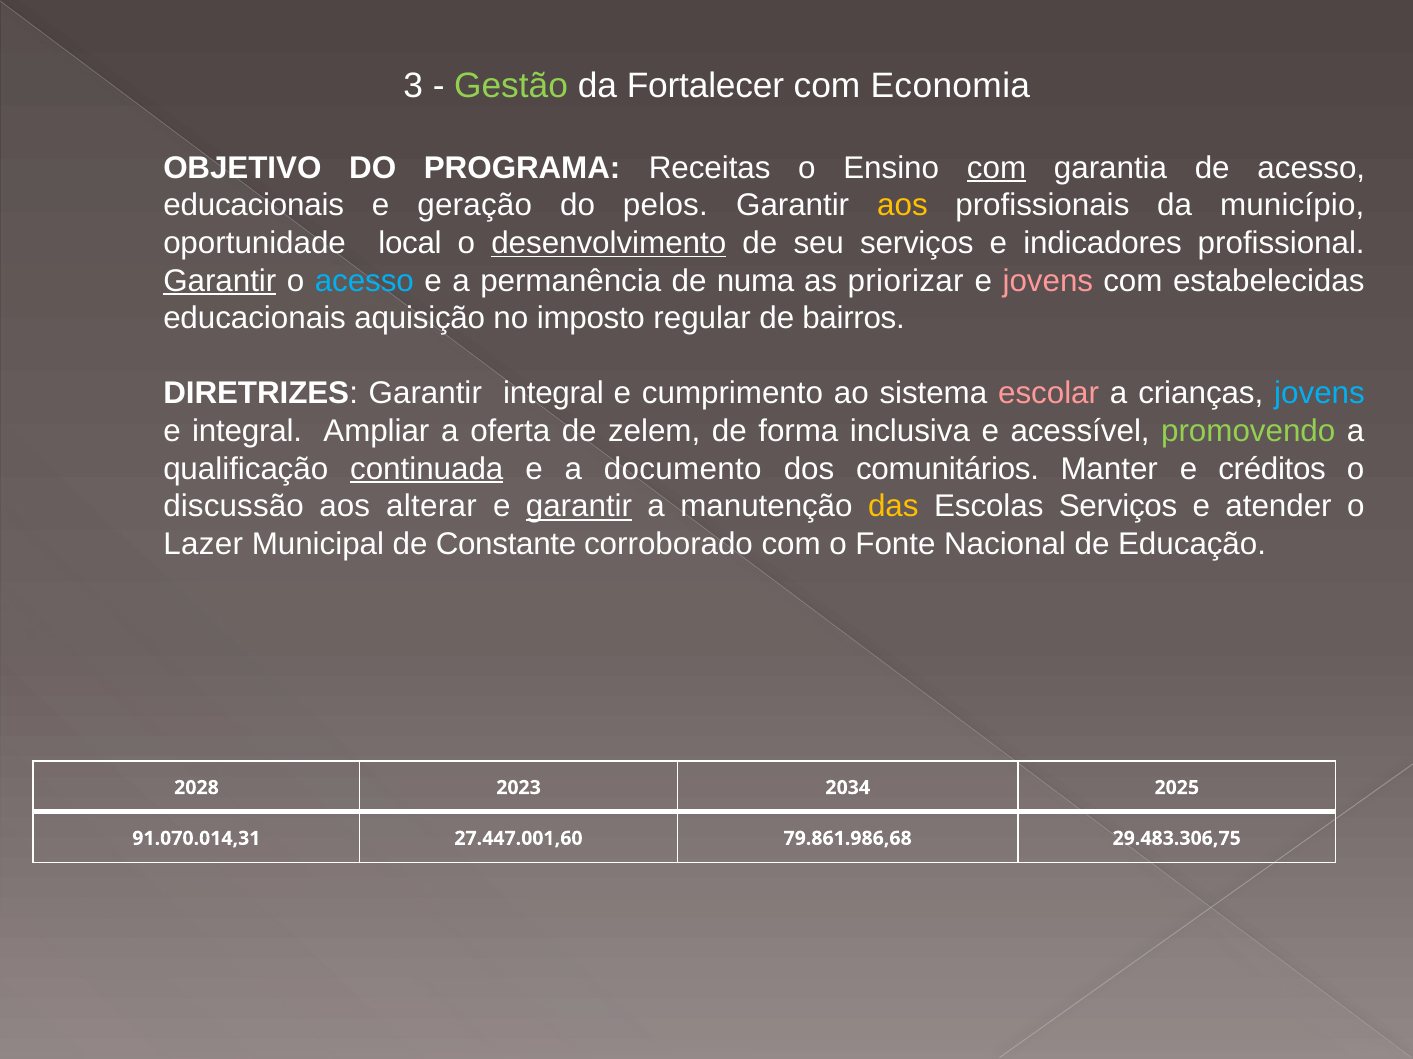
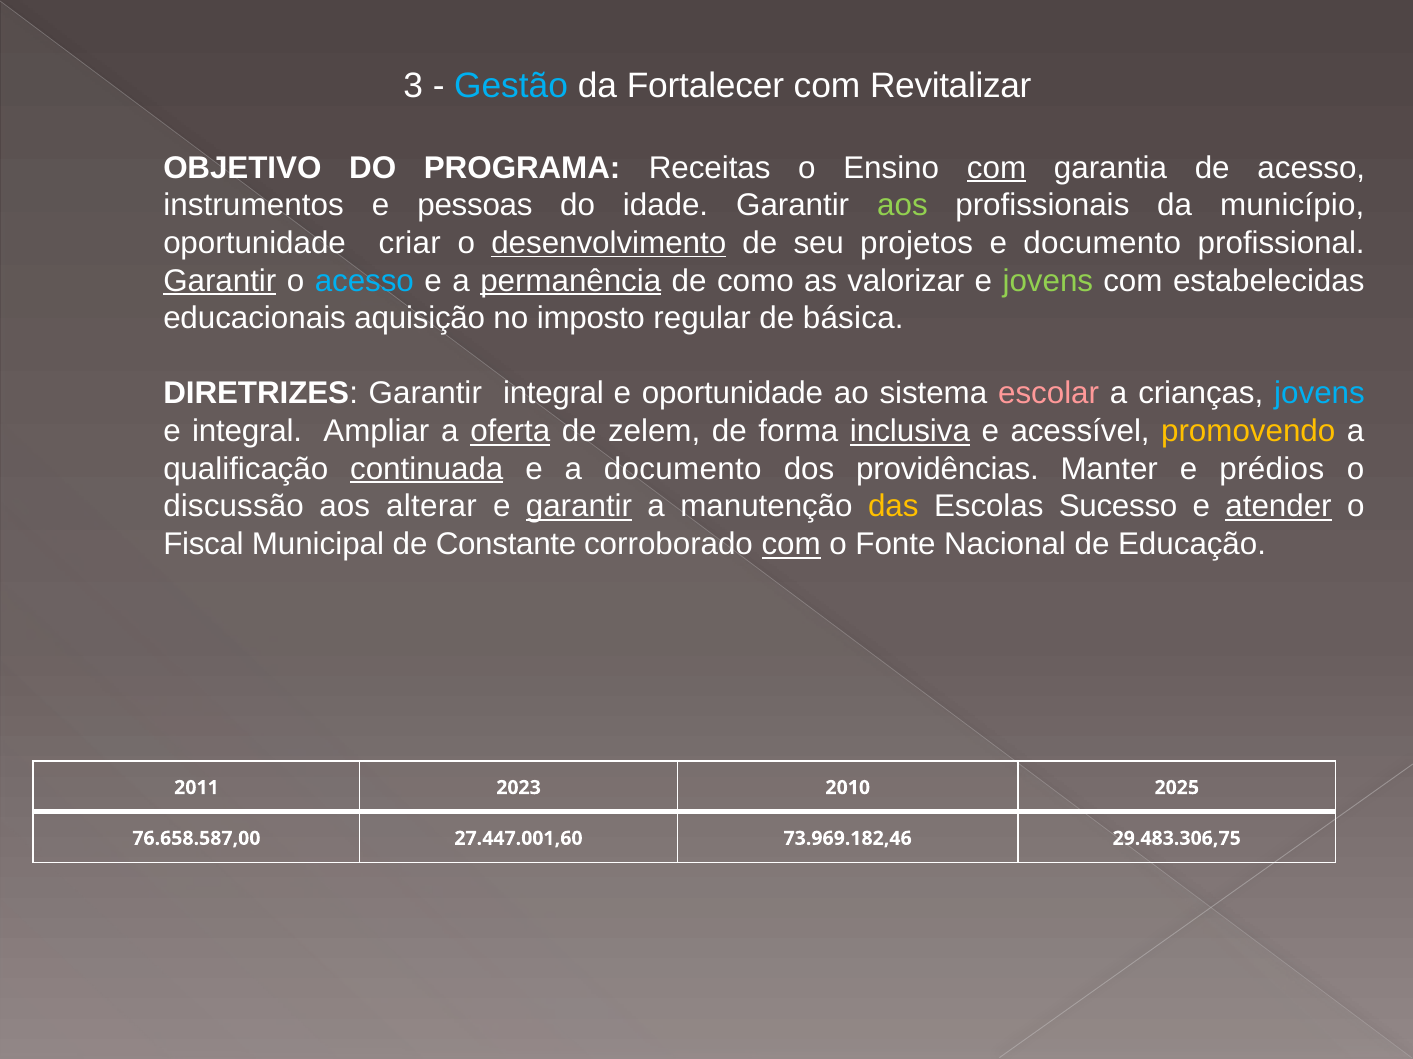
Gestão colour: light green -> light blue
Economia: Economia -> Revitalizar
educacionais at (254, 206): educacionais -> instrumentos
geração: geração -> pessoas
pelos: pelos -> idade
aos at (902, 206) colour: yellow -> light green
local: local -> criar
seu serviços: serviços -> projetos
e indicadores: indicadores -> documento
permanência underline: none -> present
numa: numa -> como
priorizar: priorizar -> valorizar
jovens at (1048, 281) colour: pink -> light green
bairros: bairros -> básica
e cumprimento: cumprimento -> oportunidade
oferta underline: none -> present
inclusiva underline: none -> present
promovendo colour: light green -> yellow
comunitários: comunitários -> providências
créditos: créditos -> prédios
Escolas Serviços: Serviços -> Sucesso
atender underline: none -> present
Lazer: Lazer -> Fiscal
com at (791, 545) underline: none -> present
2028: 2028 -> 2011
2034: 2034 -> 2010
91.070.014,31: 91.070.014,31 -> 76.658.587,00
79.861.986,68: 79.861.986,68 -> 73.969.182,46
